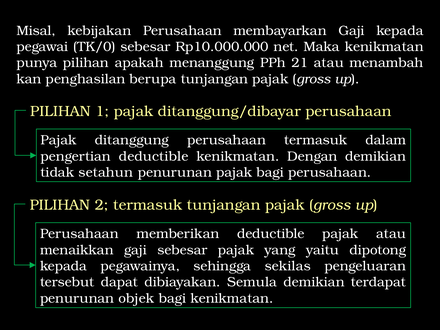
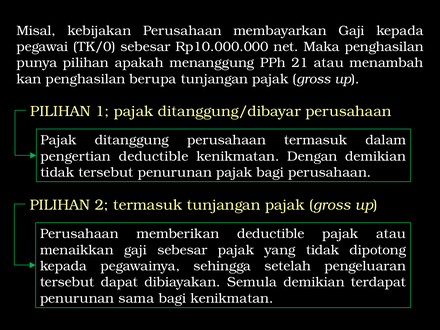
Maka kenikmatan: kenikmatan -> penghasilan
tidak setahun: setahun -> tersebut
yang yaitu: yaitu -> tidak
sekilas: sekilas -> setelah
objek: objek -> sama
